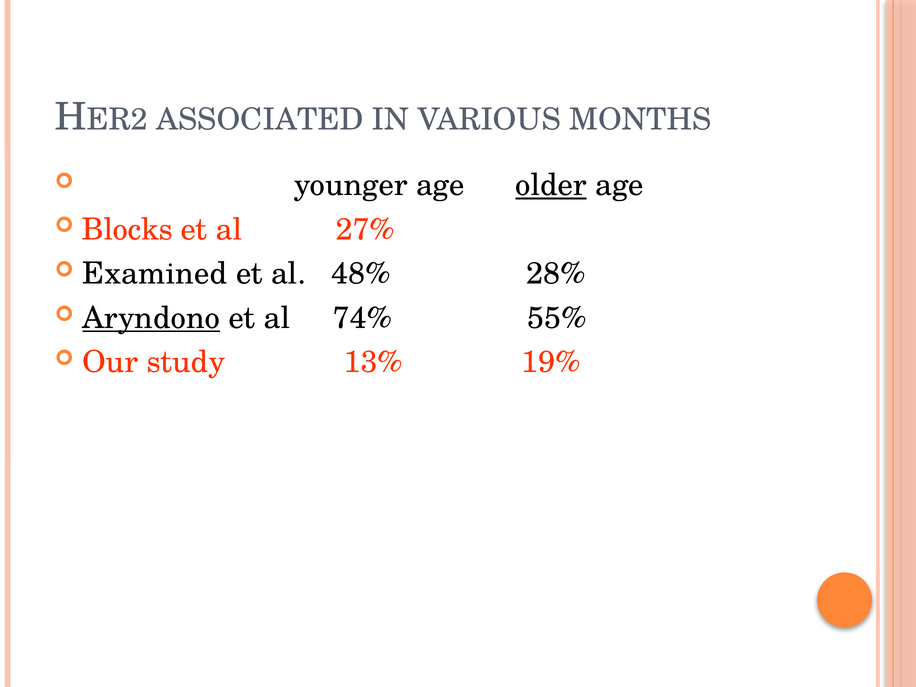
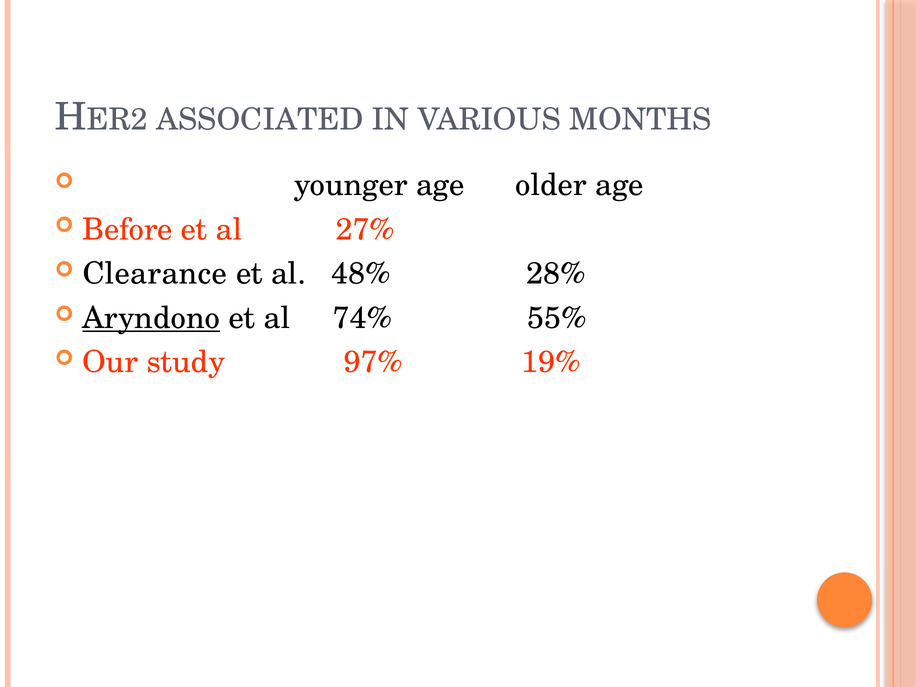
older underline: present -> none
Blocks: Blocks -> Before
Examined: Examined -> Clearance
13%: 13% -> 97%
